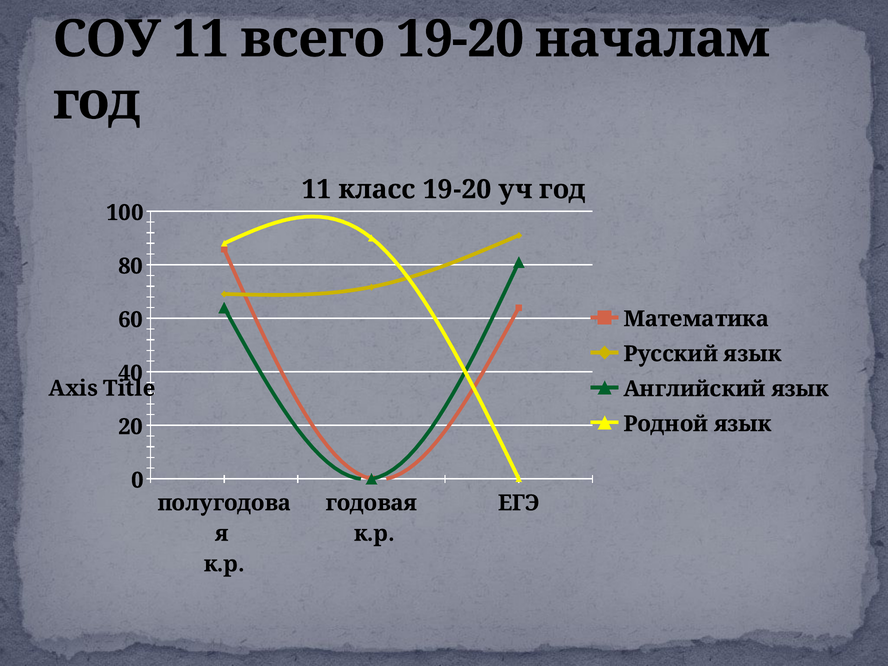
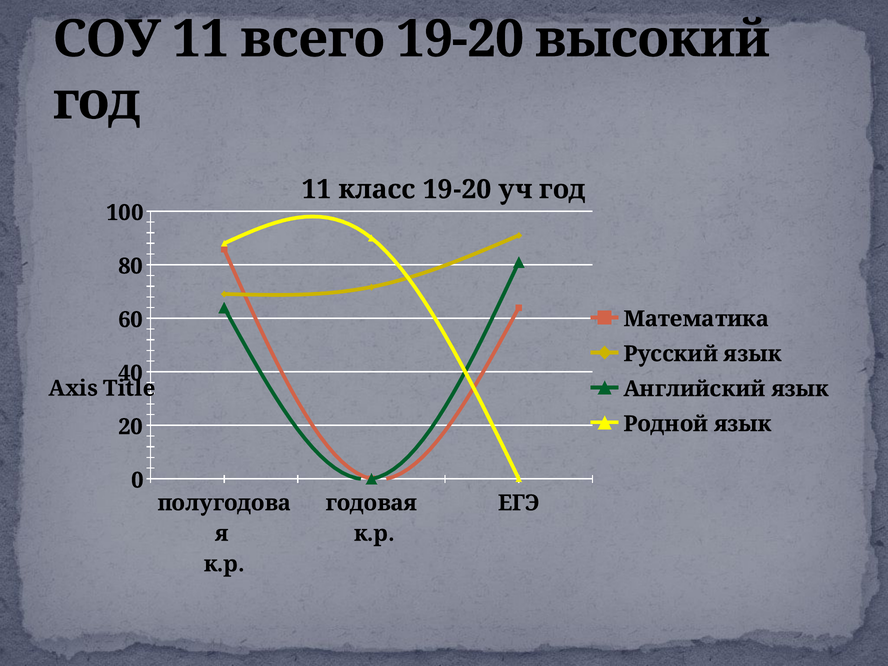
началам: началам -> высокий
